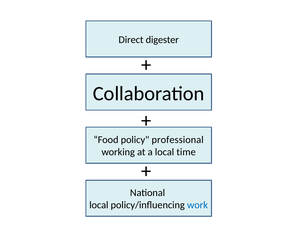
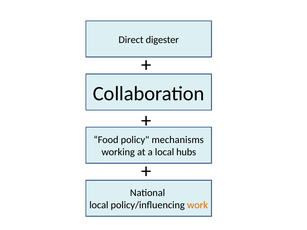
professional: professional -> mechanisms
time: time -> hubs
work colour: blue -> orange
